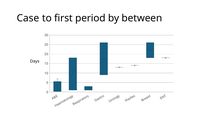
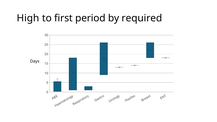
Case: Case -> High
between: between -> required
